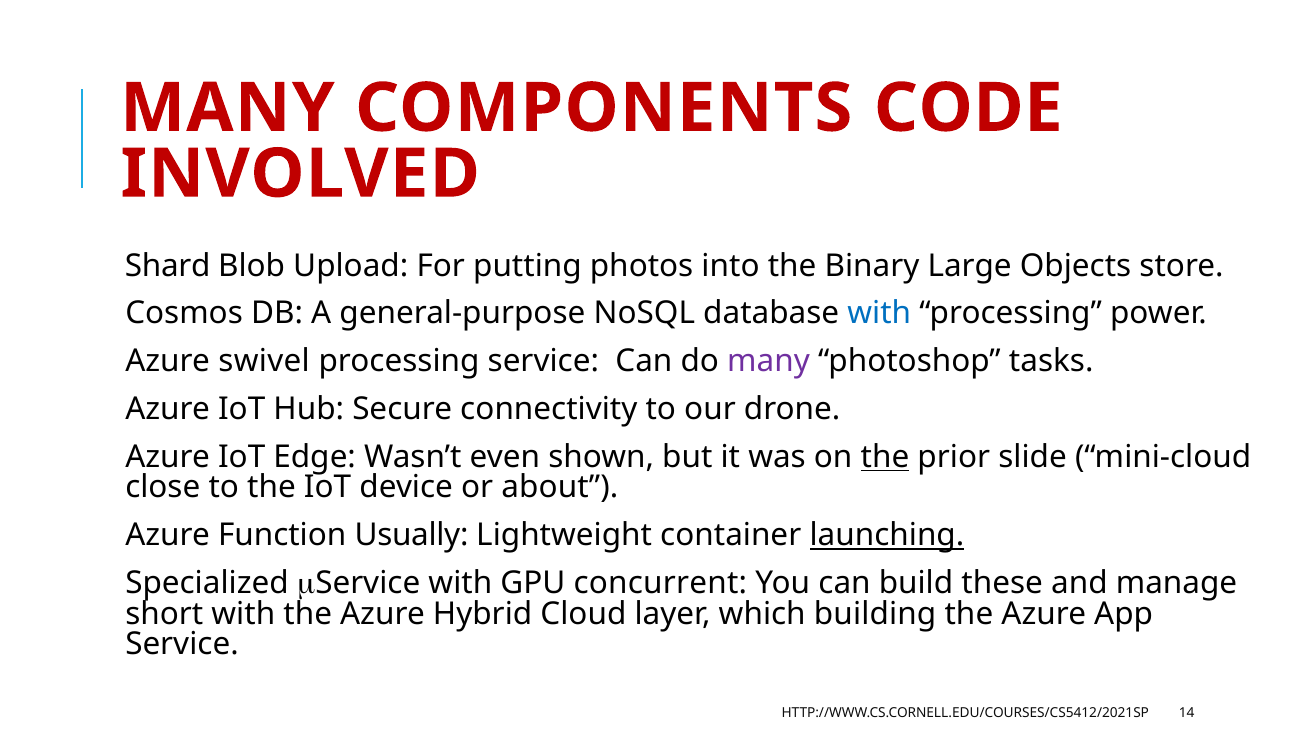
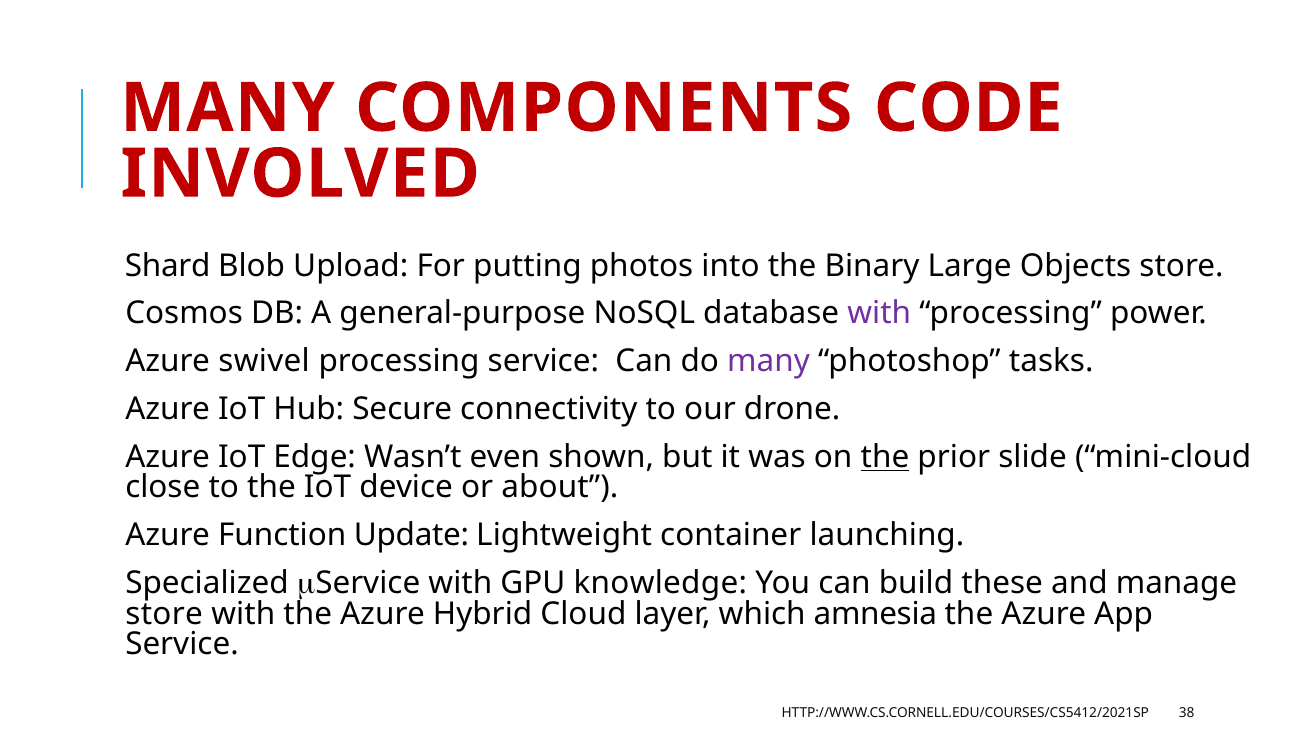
with at (879, 313) colour: blue -> purple
Usually: Usually -> Update
launching underline: present -> none
concurrent: concurrent -> knowledge
short at (164, 614): short -> store
building: building -> amnesia
14: 14 -> 38
